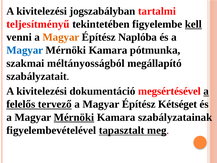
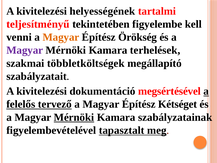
jogszabályban: jogszabályban -> helyességének
kell underline: present -> none
Naplóba: Naplóba -> Örökség
Magyar at (25, 50) colour: blue -> purple
pótmunka: pótmunka -> terhelések
méltányosságból: méltányosságból -> többletköltségek
